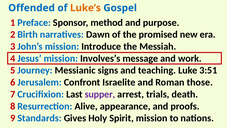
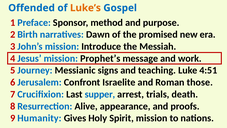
Involves’s: Involves’s -> Prophet’s
3:51: 3:51 -> 4:51
supper colour: purple -> blue
Standards: Standards -> Humanity
